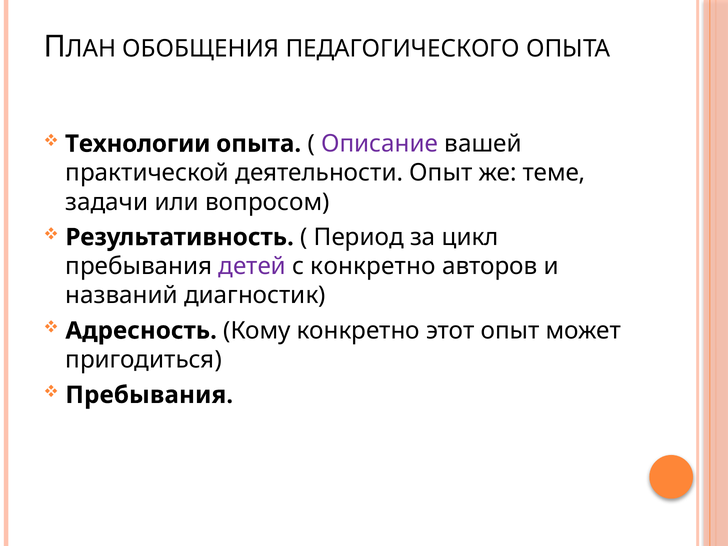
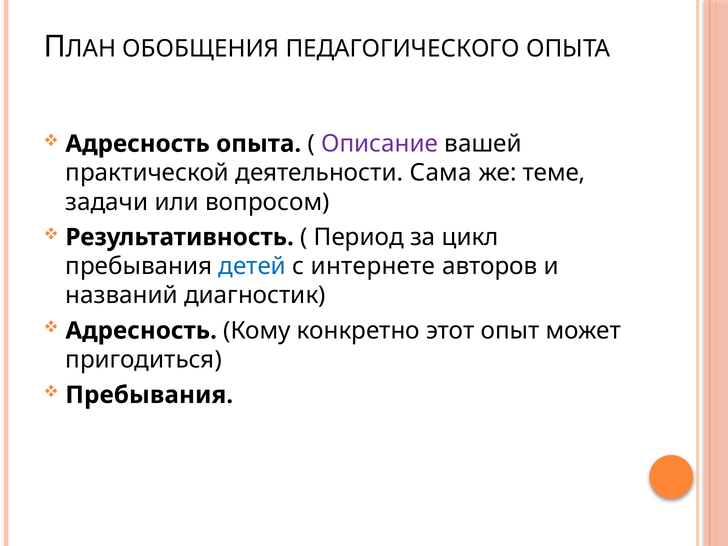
Технологии at (138, 144): Технологии -> Адресность
деятельности Опыт: Опыт -> Сама
детей colour: purple -> blue
с конкретно: конкретно -> интернете
